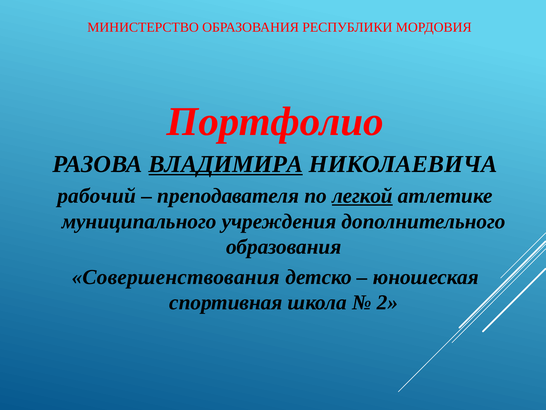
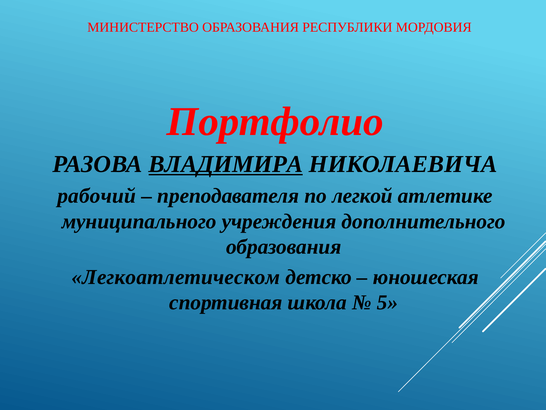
легкой underline: present -> none
Совершенствования: Совершенствования -> Легкоатлетическом
2: 2 -> 5
